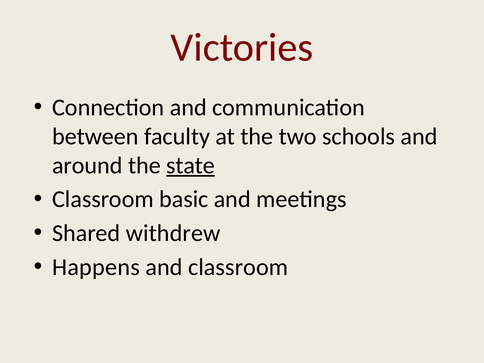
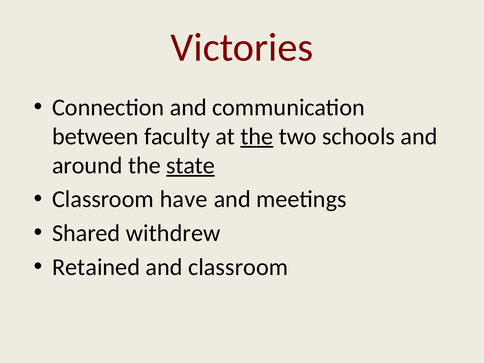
the at (257, 136) underline: none -> present
basic: basic -> have
Happens: Happens -> Retained
